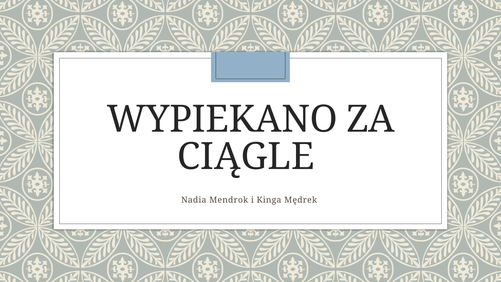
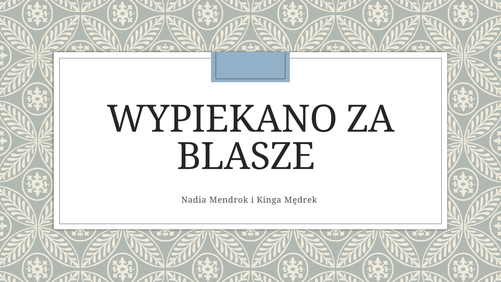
CIĄGLE: CIĄGLE -> BLASZE
